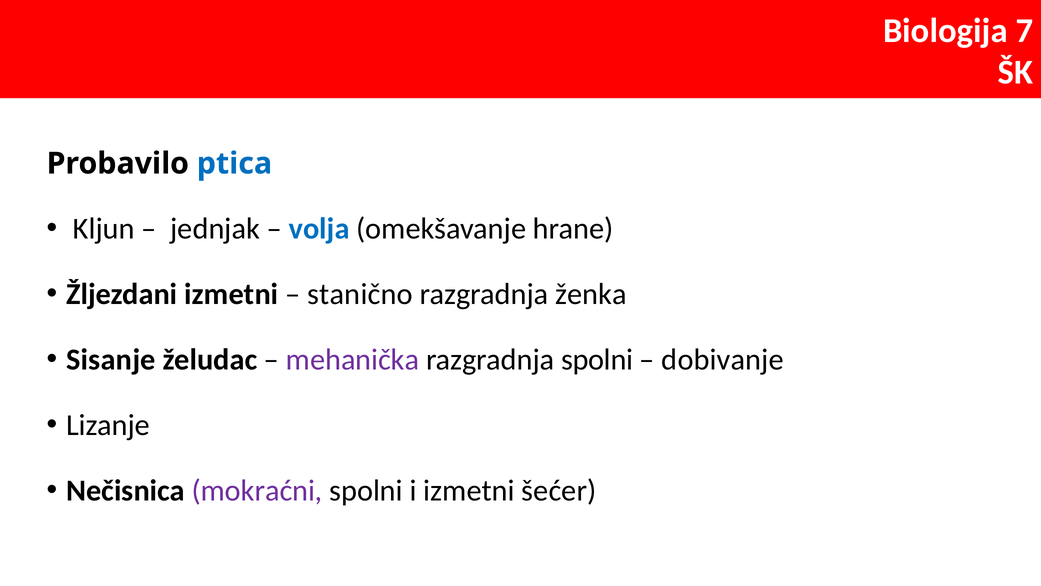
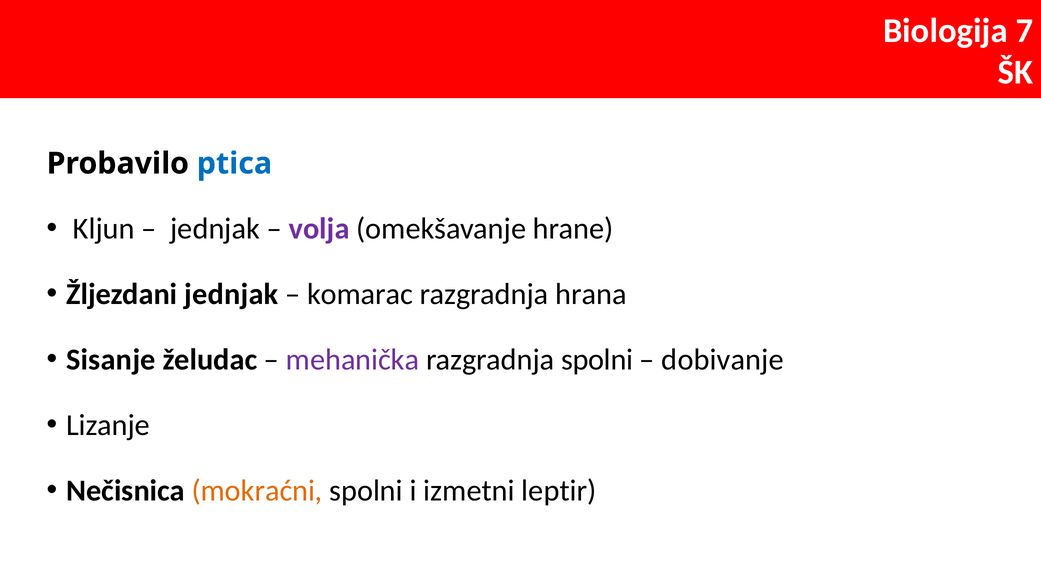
volja colour: blue -> purple
Žljezdani izmetni: izmetni -> jednjak
stanično: stanično -> komarac
ženka: ženka -> hrana
mokraćni colour: purple -> orange
šećer: šećer -> leptir
